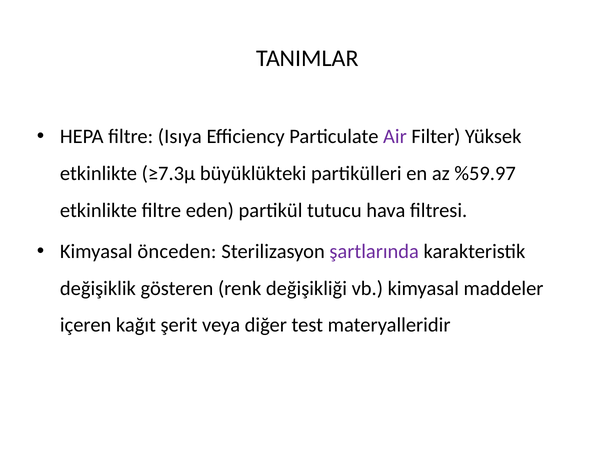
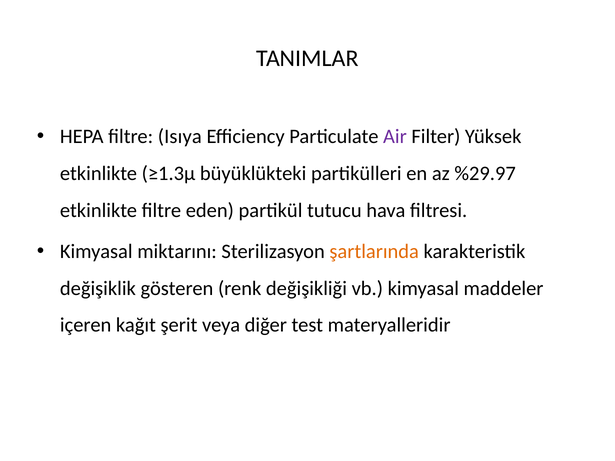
≥7.3µ: ≥7.3µ -> ≥1.3µ
%59.97: %59.97 -> %29.97
önceden: önceden -> miktarını
şartlarında colour: purple -> orange
